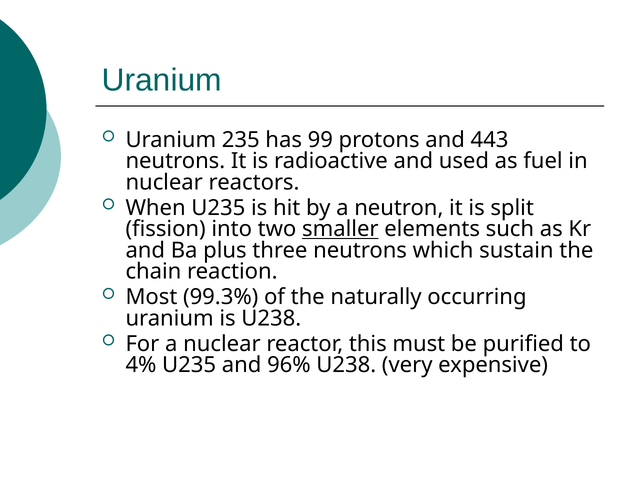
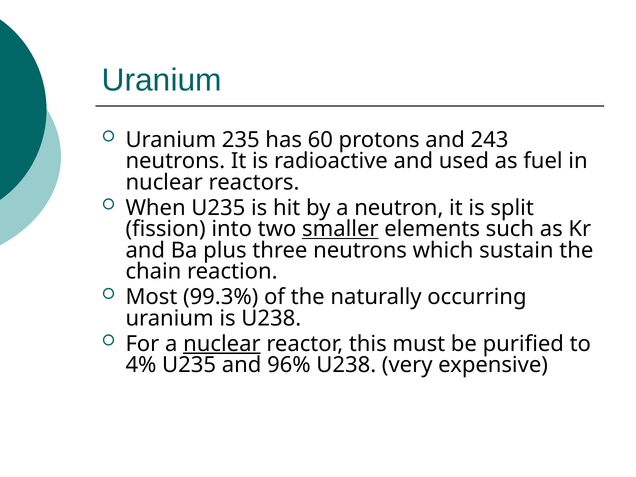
99: 99 -> 60
443: 443 -> 243
nuclear at (222, 344) underline: none -> present
